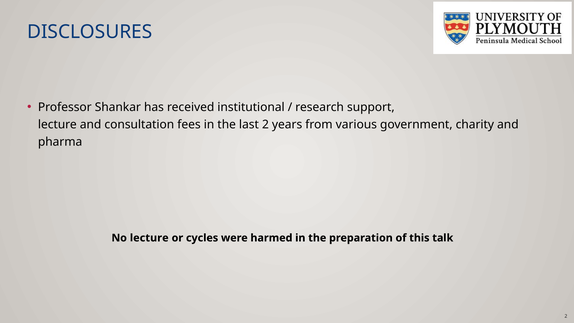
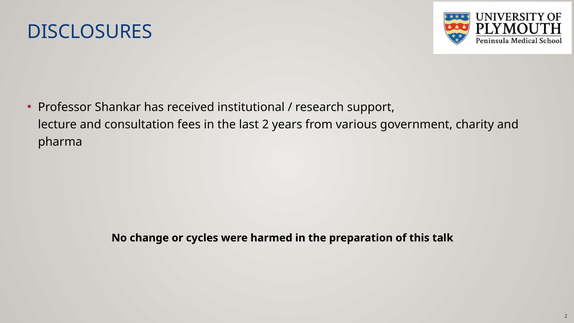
No lecture: lecture -> change
